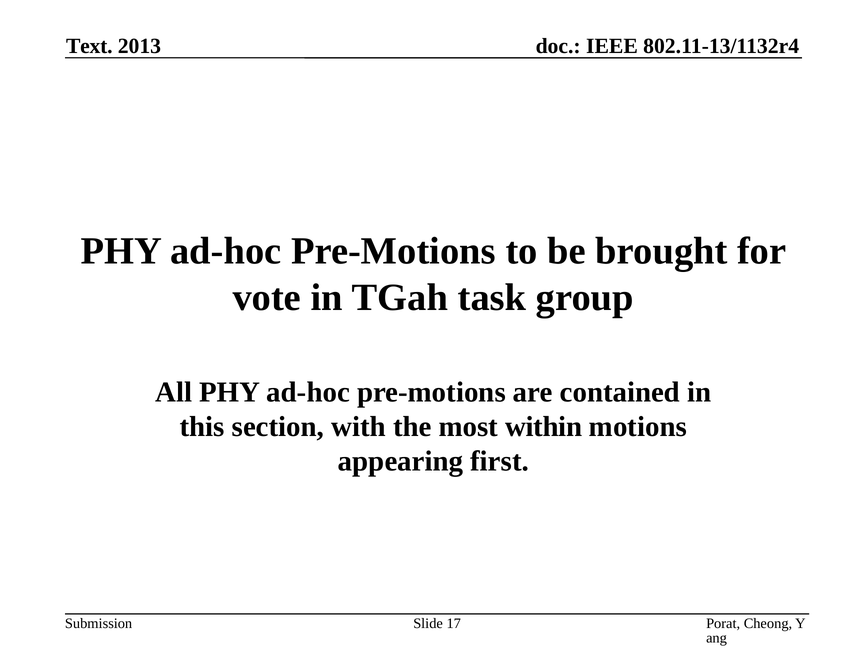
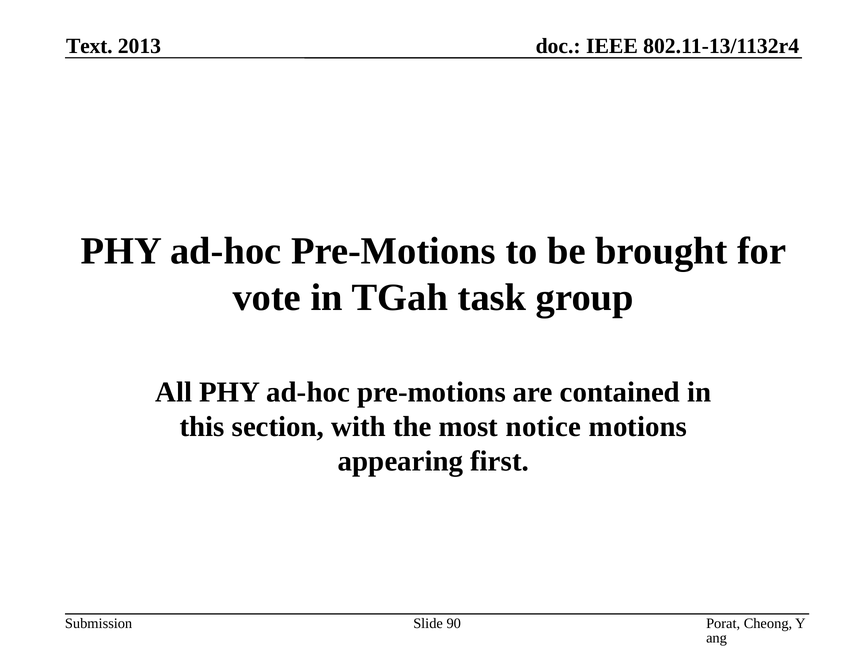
within: within -> notice
17: 17 -> 90
